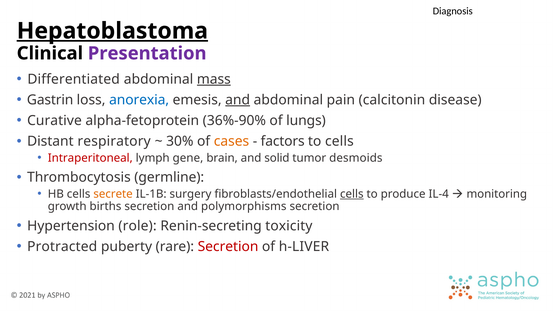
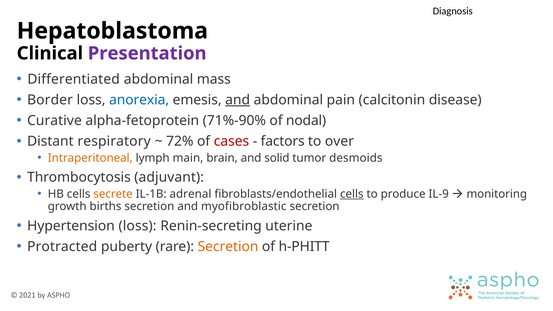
Hepatoblastoma underline: present -> none
mass underline: present -> none
Gastrin: Gastrin -> Border
36%-90%: 36%-90% -> 71%-90%
lungs: lungs -> nodal
30%: 30% -> 72%
cases colour: orange -> red
to cells: cells -> over
Intraperitoneal colour: red -> orange
gene: gene -> main
germline: germline -> adjuvant
surgery: surgery -> adrenal
IL-4: IL-4 -> IL-9
polymorphisms: polymorphisms -> myofibroblastic
Hypertension role: role -> loss
toxicity: toxicity -> uterine
Secretion at (228, 247) colour: red -> orange
h-LIVER: h-LIVER -> h-PHITT
